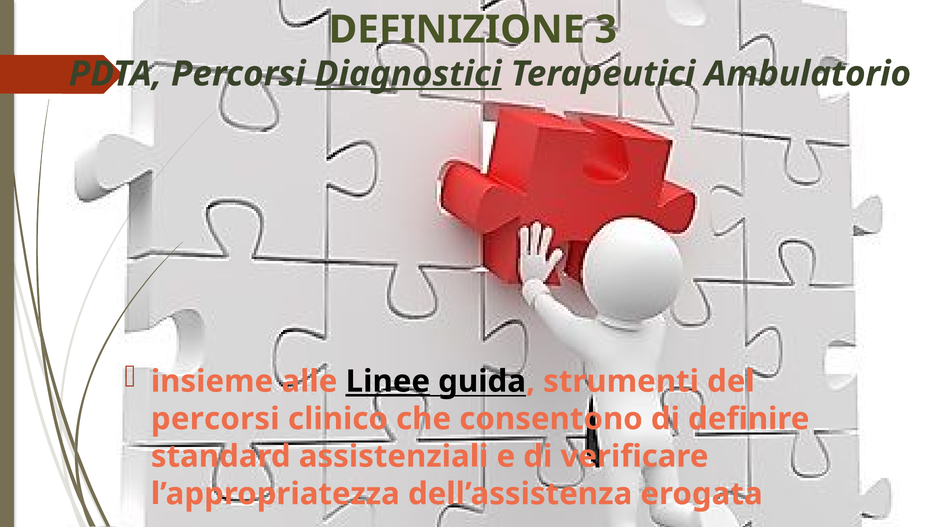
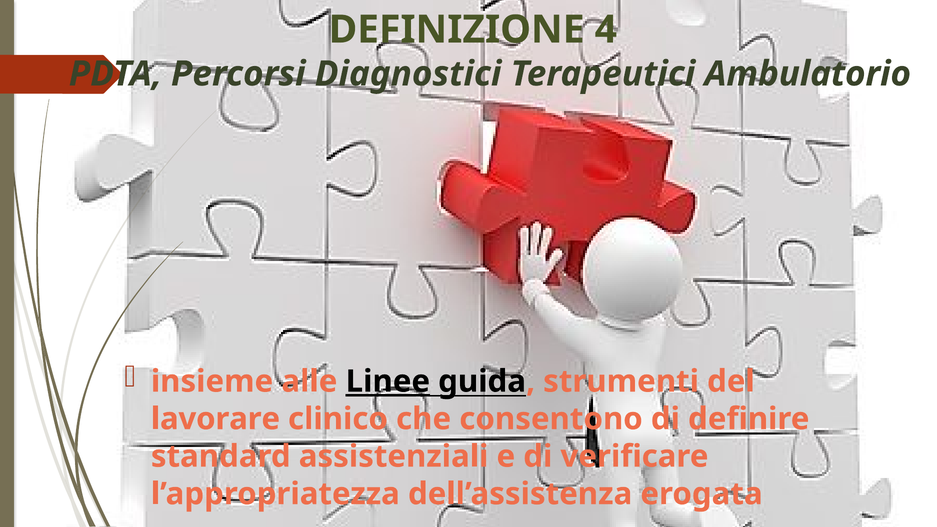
3: 3 -> 4
Diagnostici underline: present -> none
percorsi at (215, 419): percorsi -> lavorare
